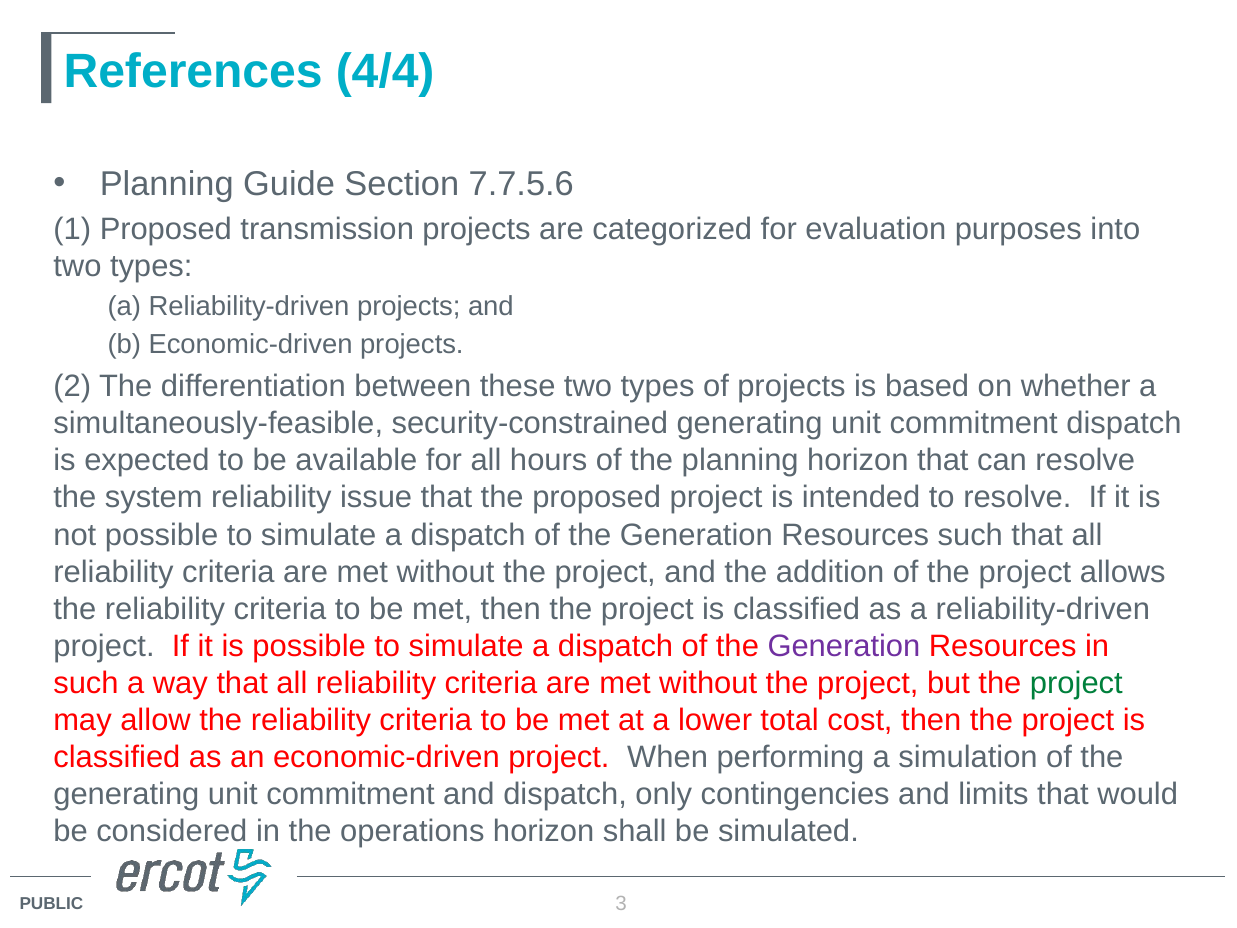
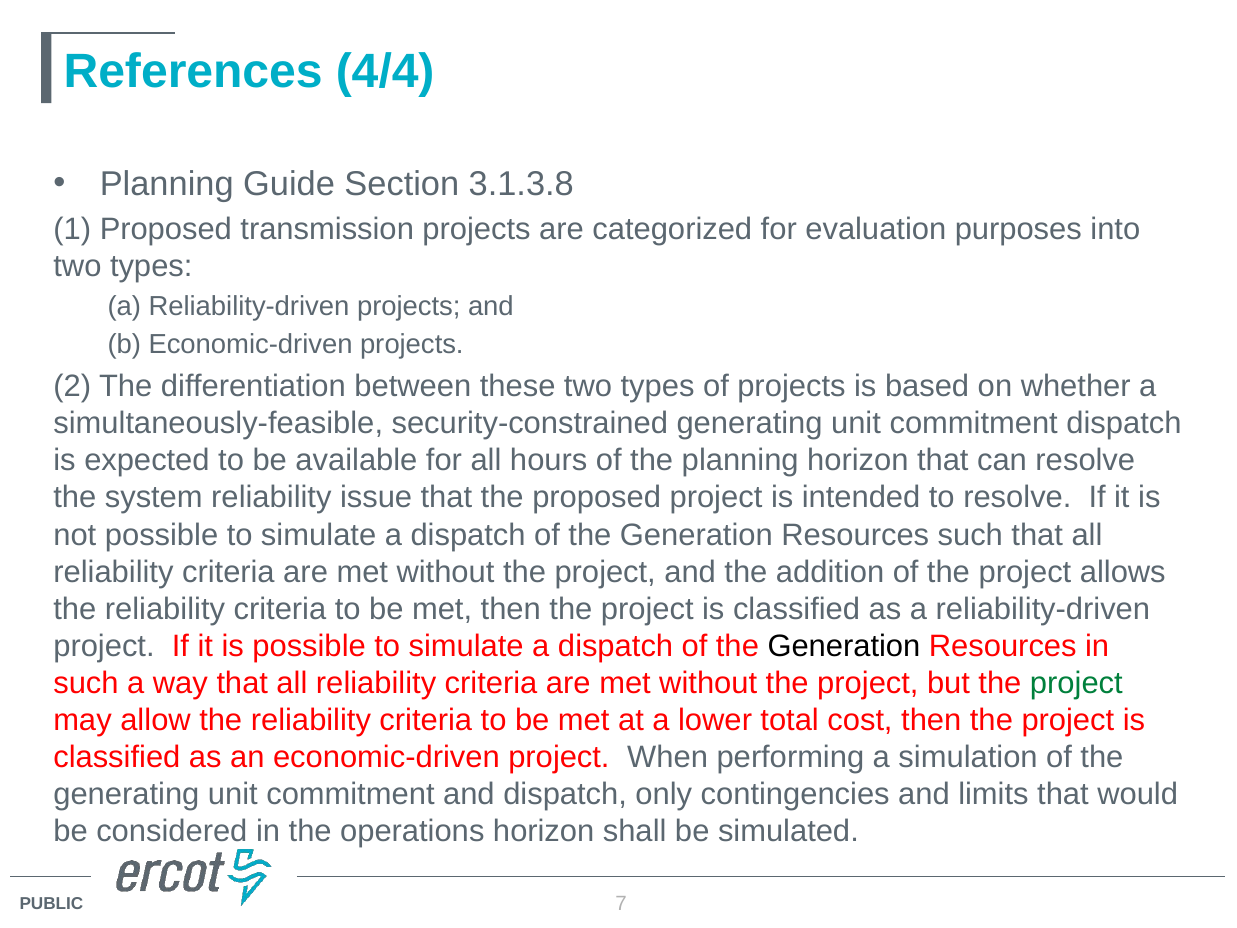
7.7.5.6: 7.7.5.6 -> 3.1.3.8
Generation at (844, 646) colour: purple -> black
3: 3 -> 7
